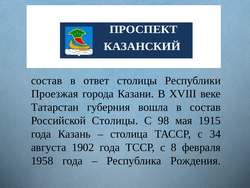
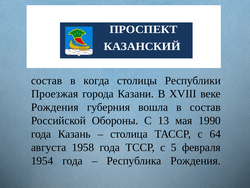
ответ: ответ -> когда
Татарстан at (55, 107): Татарстан -> Рождения
Российской Столицы: Столицы -> Обороны
98: 98 -> 13
1915: 1915 -> 1990
34: 34 -> 64
1902: 1902 -> 1958
8: 8 -> 5
1958: 1958 -> 1954
